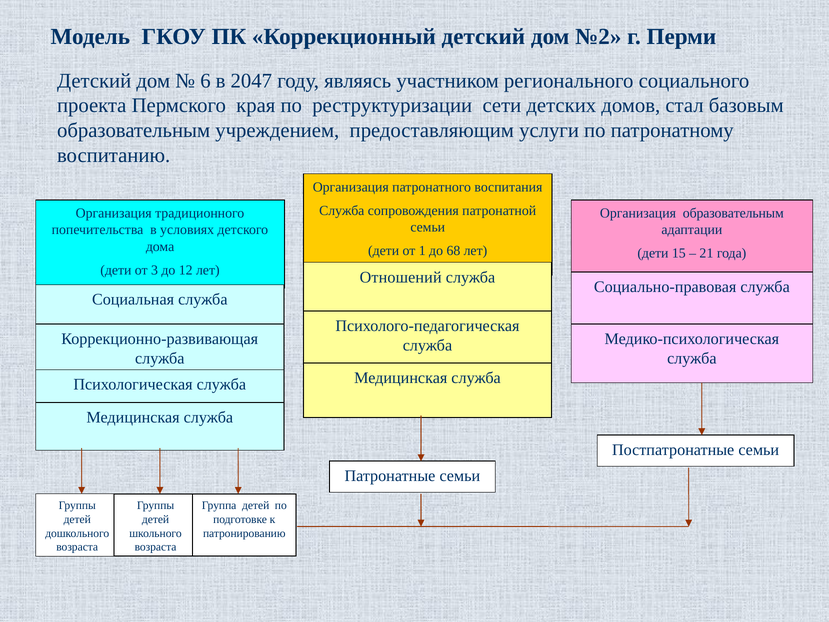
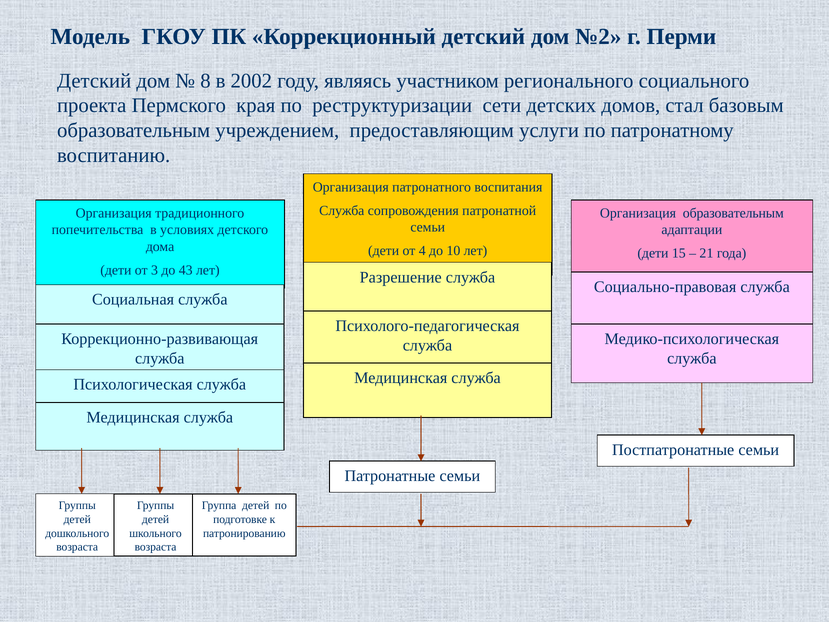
6: 6 -> 8
2047: 2047 -> 2002
1: 1 -> 4
68: 68 -> 10
12: 12 -> 43
Отношений: Отношений -> Разрешение
